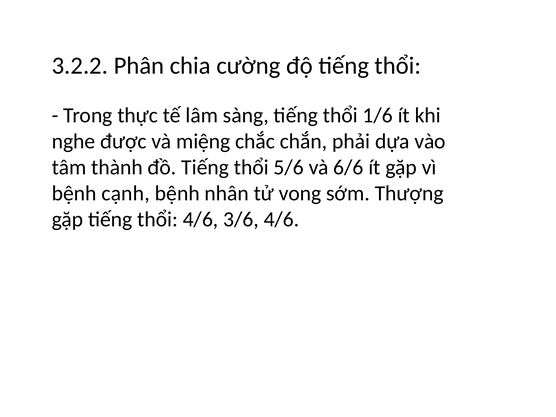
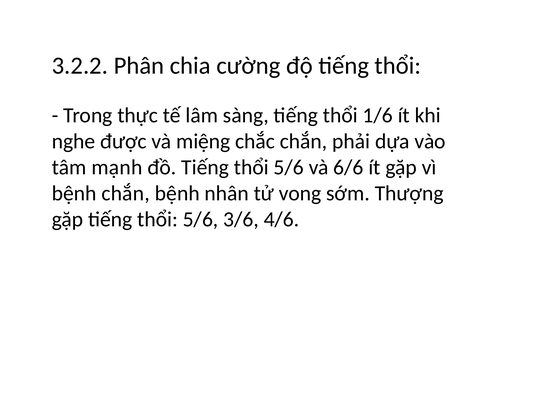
thành: thành -> mạnh
bệnh cạnh: cạnh -> chắn
gặp tiếng thổi 4/6: 4/6 -> 5/6
